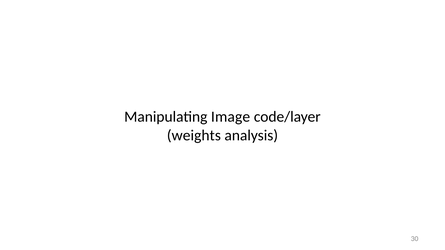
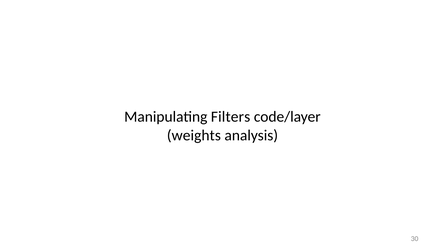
Image: Image -> Filters
